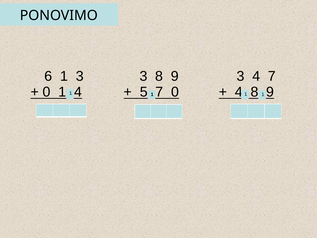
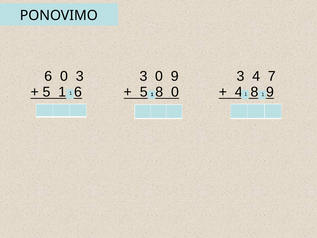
6 1: 1 -> 0
3 8: 8 -> 0
0 at (47, 92): 0 -> 5
1 4: 4 -> 6
5 7: 7 -> 8
